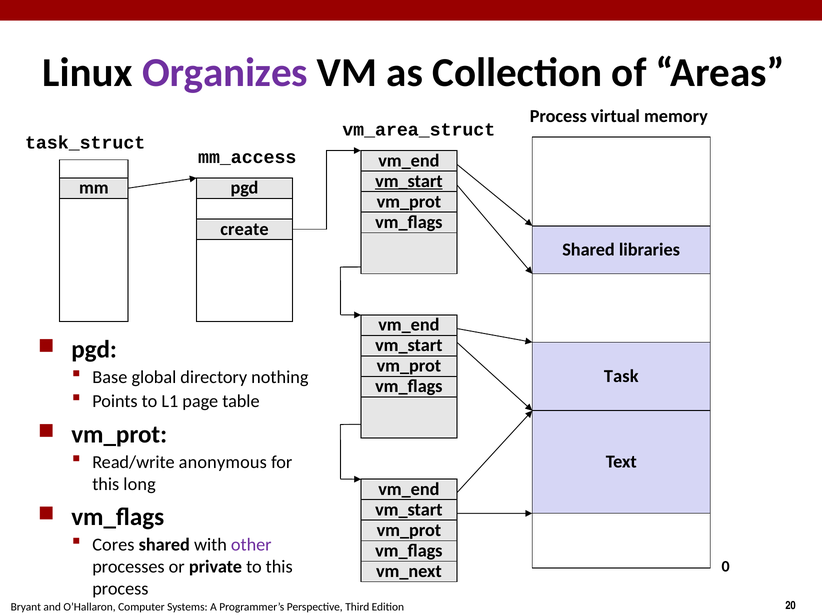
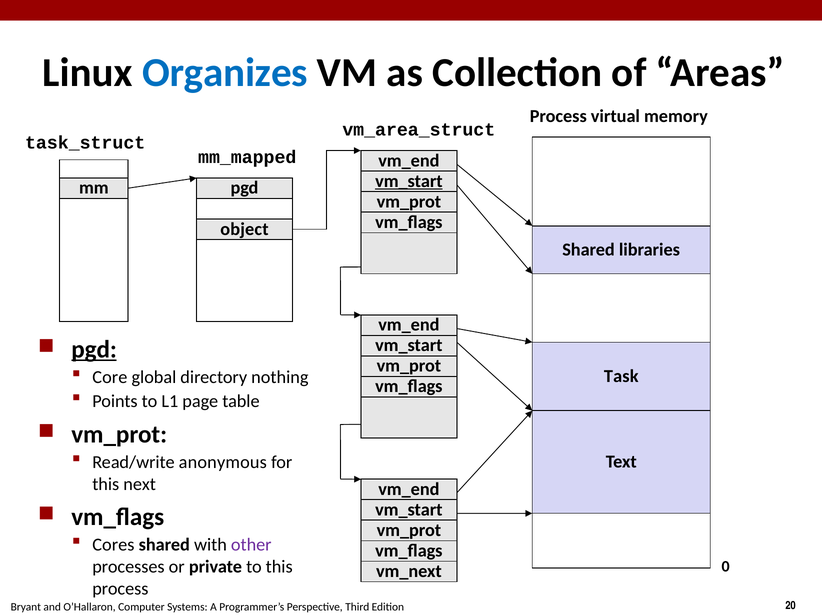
Organizes colour: purple -> blue
mm_access: mm_access -> mm_mapped
create: create -> object
pgd at (94, 350) underline: none -> present
Base: Base -> Core
long: long -> next
